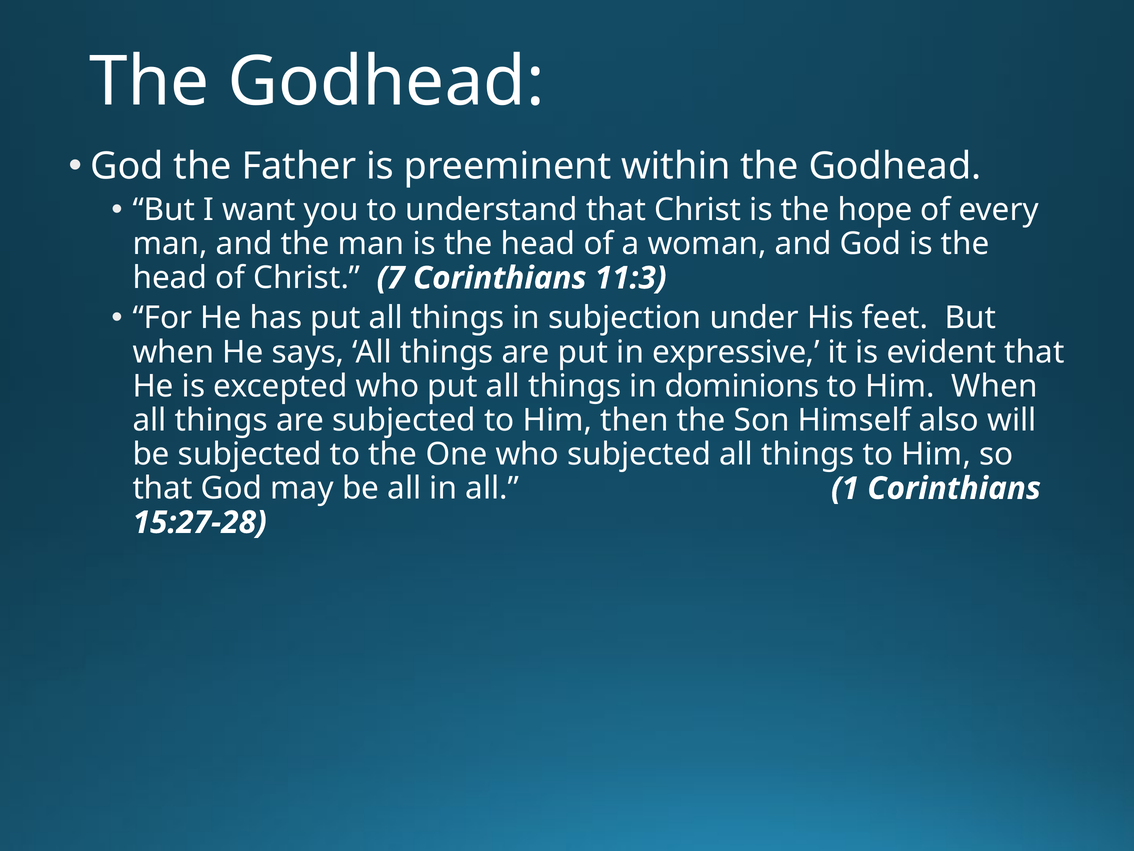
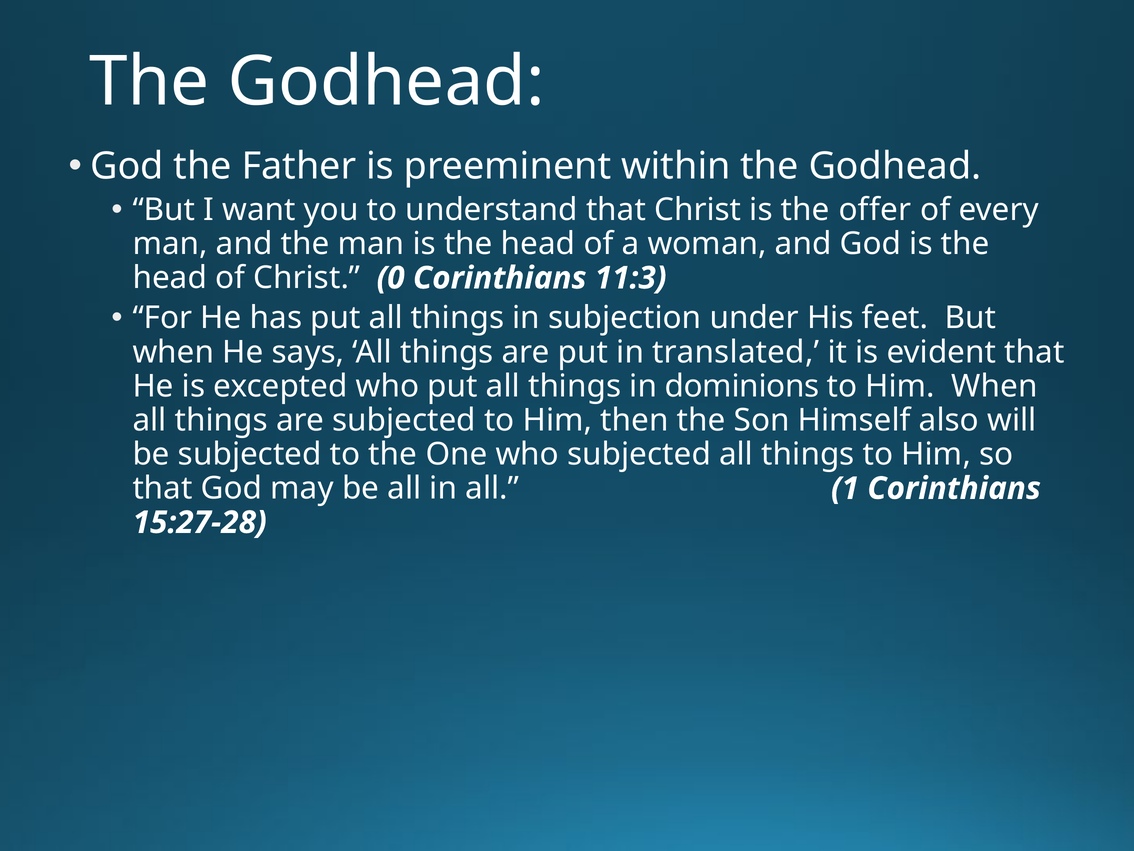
hope: hope -> offer
7: 7 -> 0
expressive: expressive -> translated
